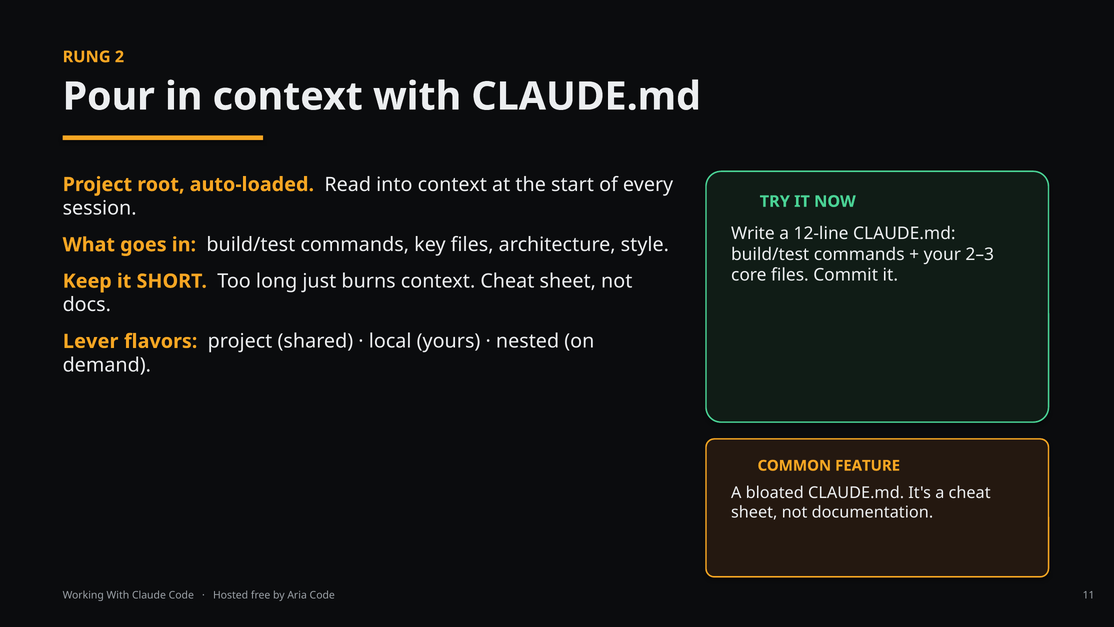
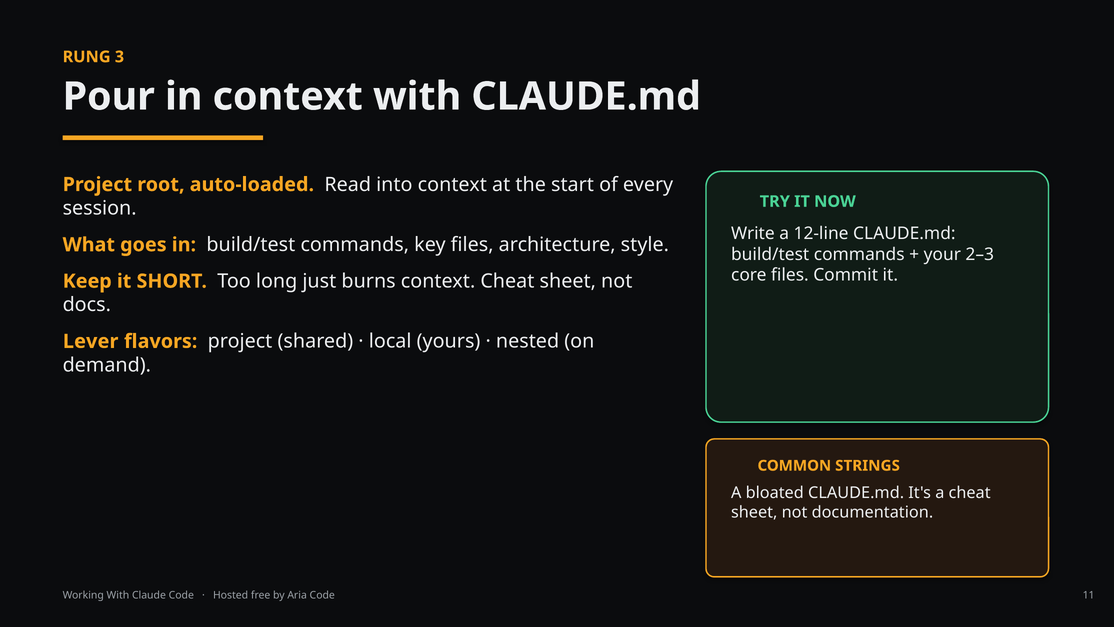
2: 2 -> 3
FEATURE: FEATURE -> STRINGS
